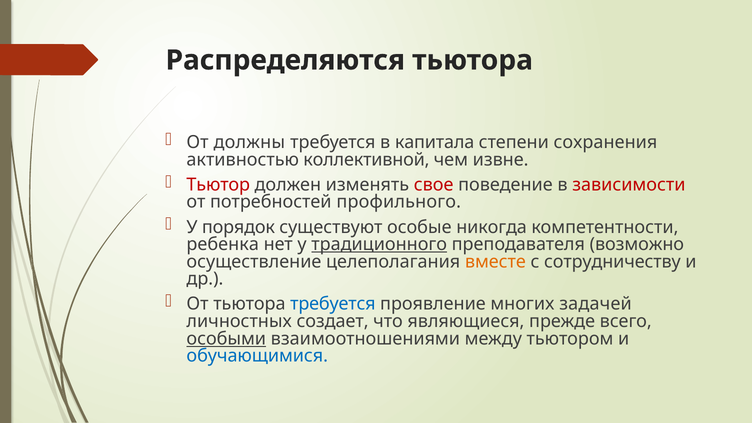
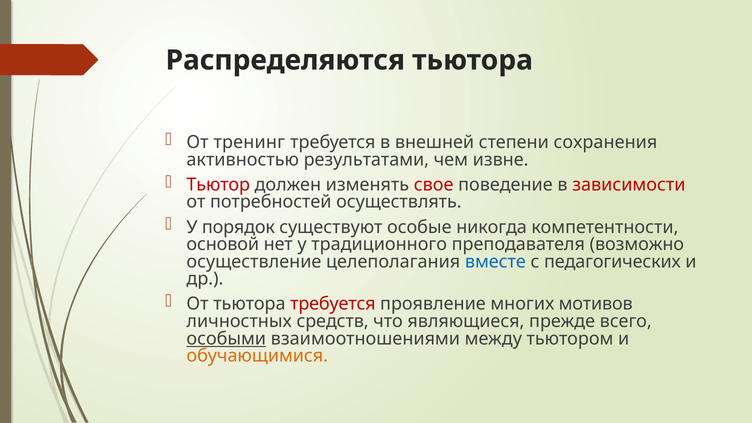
должны: должны -> тренинг
капитала: капитала -> внешней
коллективной: коллективной -> результатами
профильного: профильного -> осуществлять
ребенка: ребенка -> основой
традиционного underline: present -> none
вместе colour: orange -> blue
сотрудничеству: сотрудничеству -> педагогических
требуется at (333, 304) colour: blue -> red
задачей: задачей -> мотивов
создает: создает -> средств
обучающимися colour: blue -> orange
